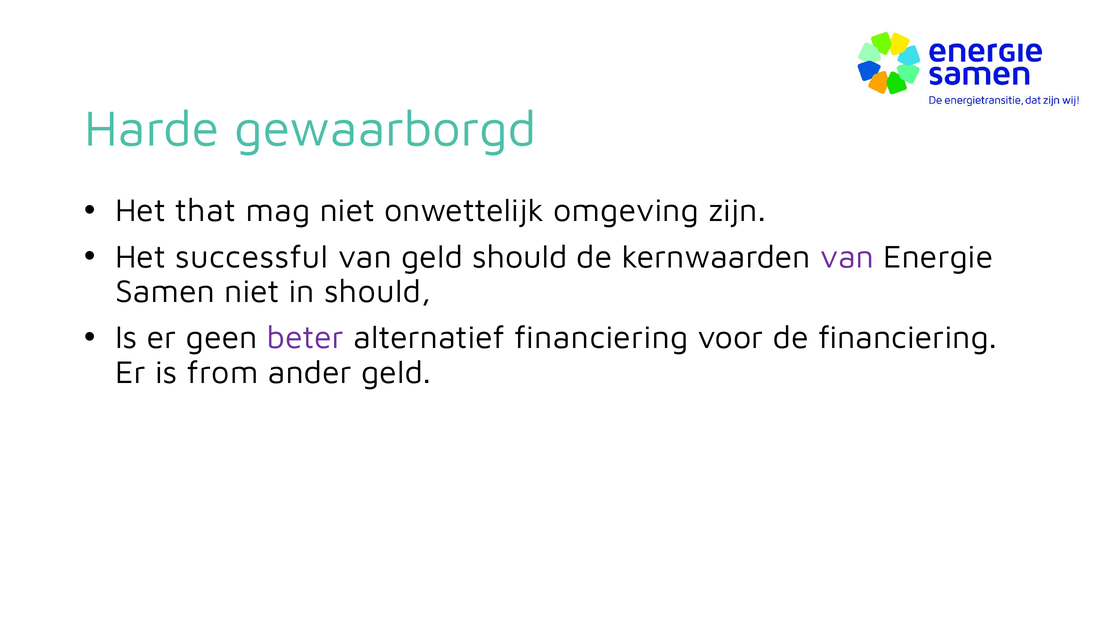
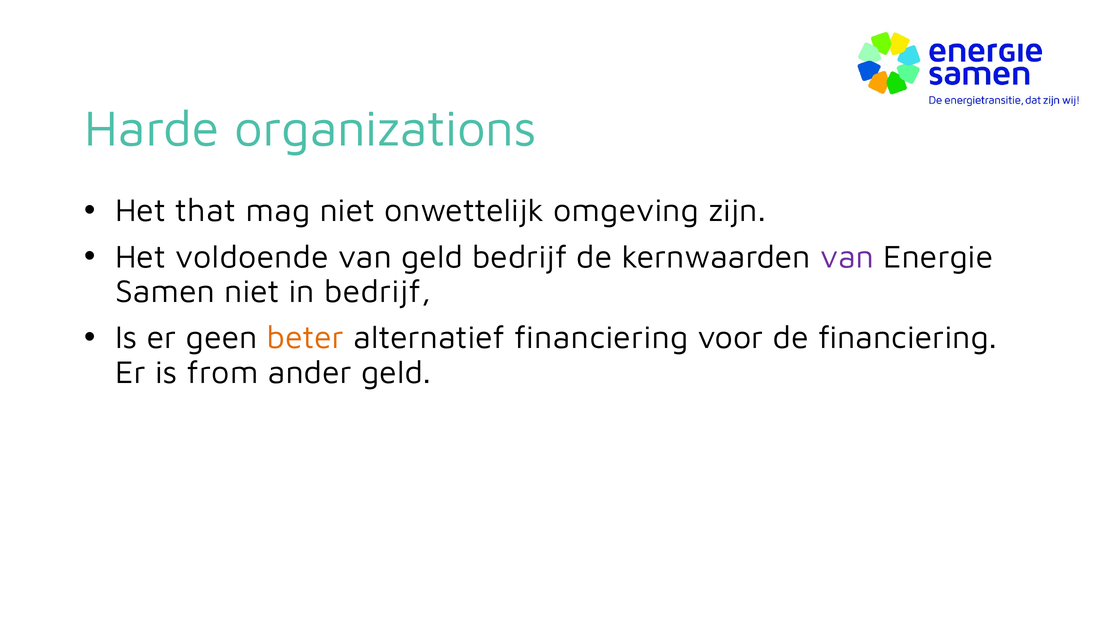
gewaarborgd: gewaarborgd -> organizations
successful: successful -> voldoende
geld should: should -> bedrijf
in should: should -> bedrijf
beter colour: purple -> orange
